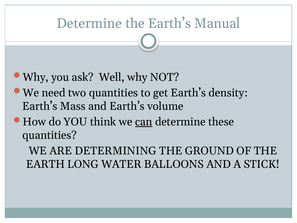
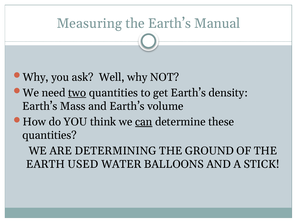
Determine at (89, 23): Determine -> Measuring
two underline: none -> present
LONG: LONG -> USED
